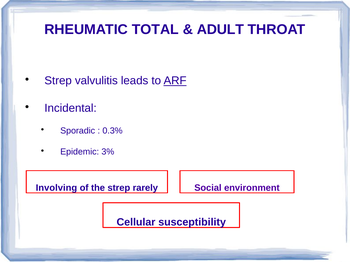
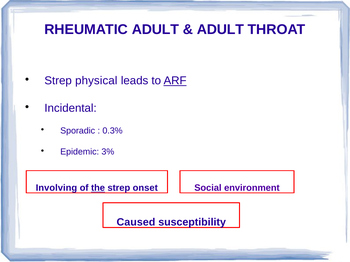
RHEUMATIC TOTAL: TOTAL -> ADULT
valvulitis: valvulitis -> physical
the underline: none -> present
rarely: rarely -> onset
Cellular: Cellular -> Caused
